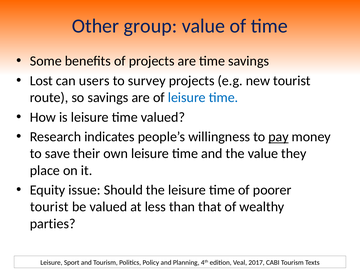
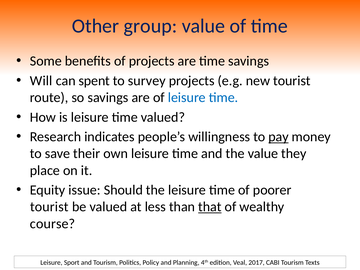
Lost: Lost -> Will
users: users -> spent
that underline: none -> present
parties: parties -> course
